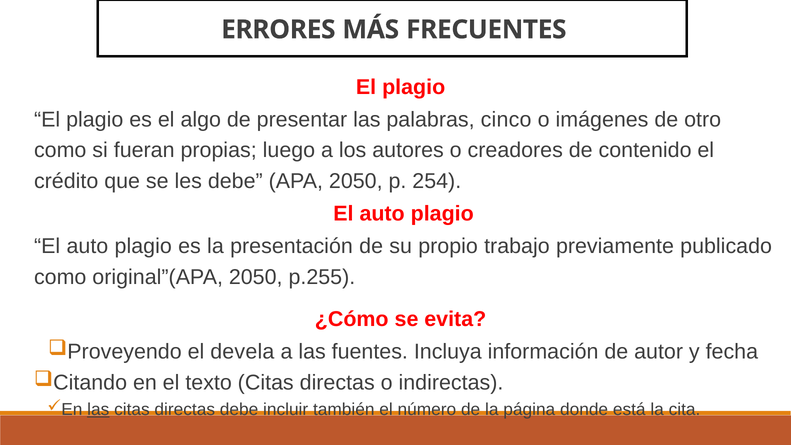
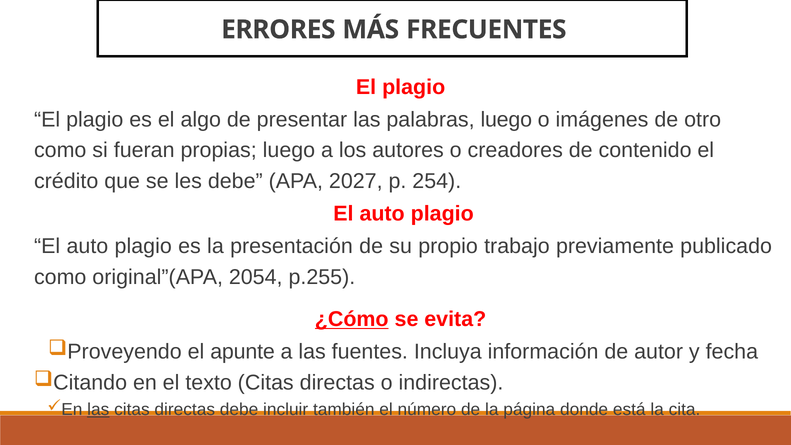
palabras cinco: cinco -> luego
APA 2050: 2050 -> 2027
original”(APA 2050: 2050 -> 2054
¿Cómo underline: none -> present
devela: devela -> apunte
